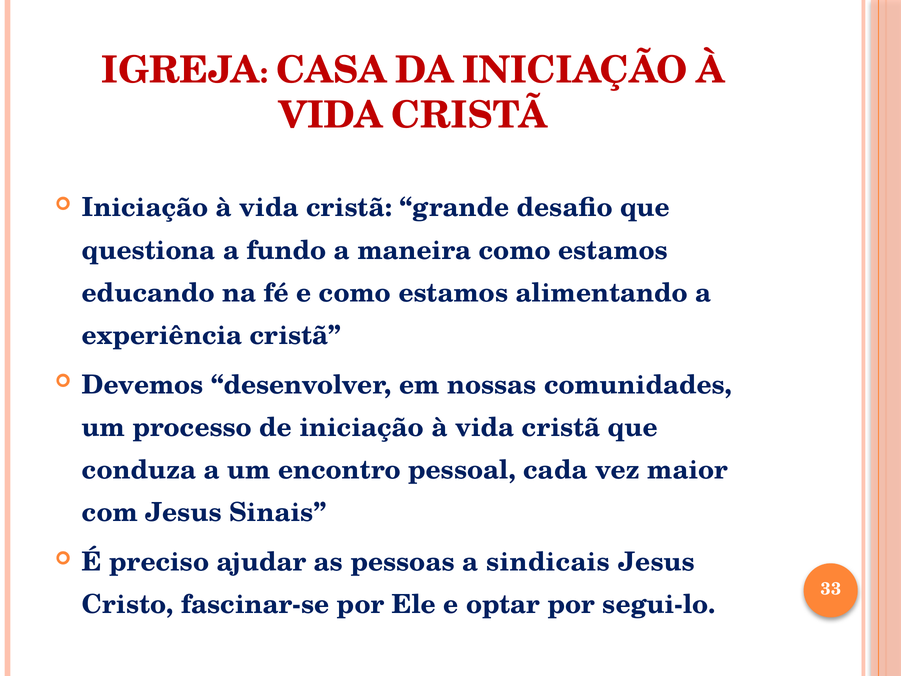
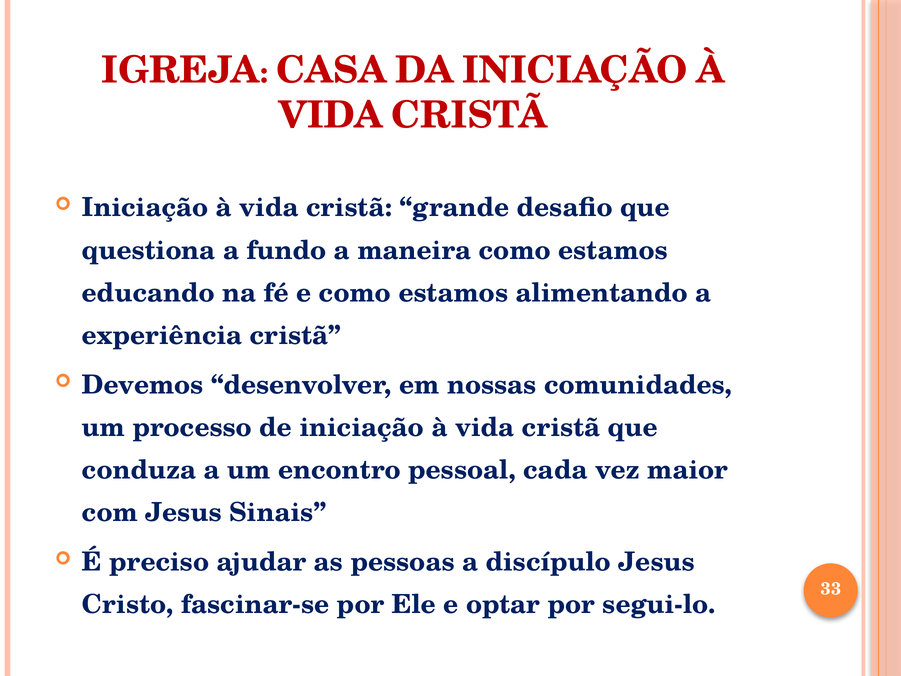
sindicais: sindicais -> discípulo
